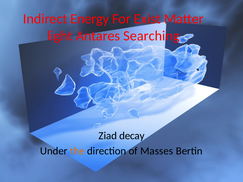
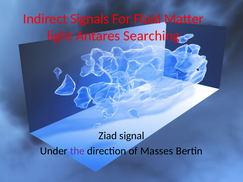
Energy: Energy -> Signals
Exist: Exist -> Fluid
decay: decay -> signal
the colour: orange -> purple
